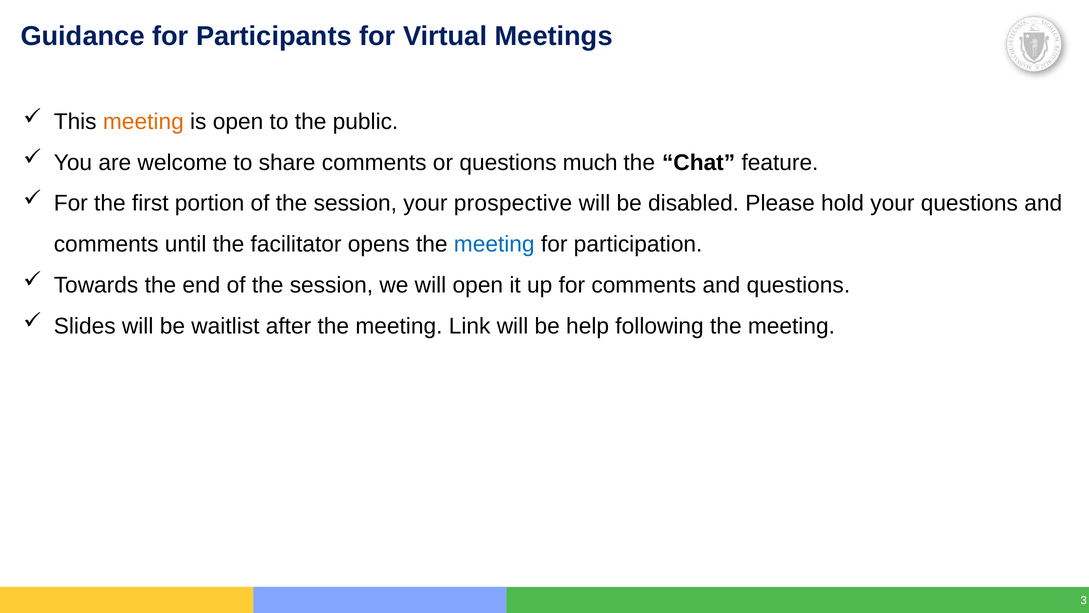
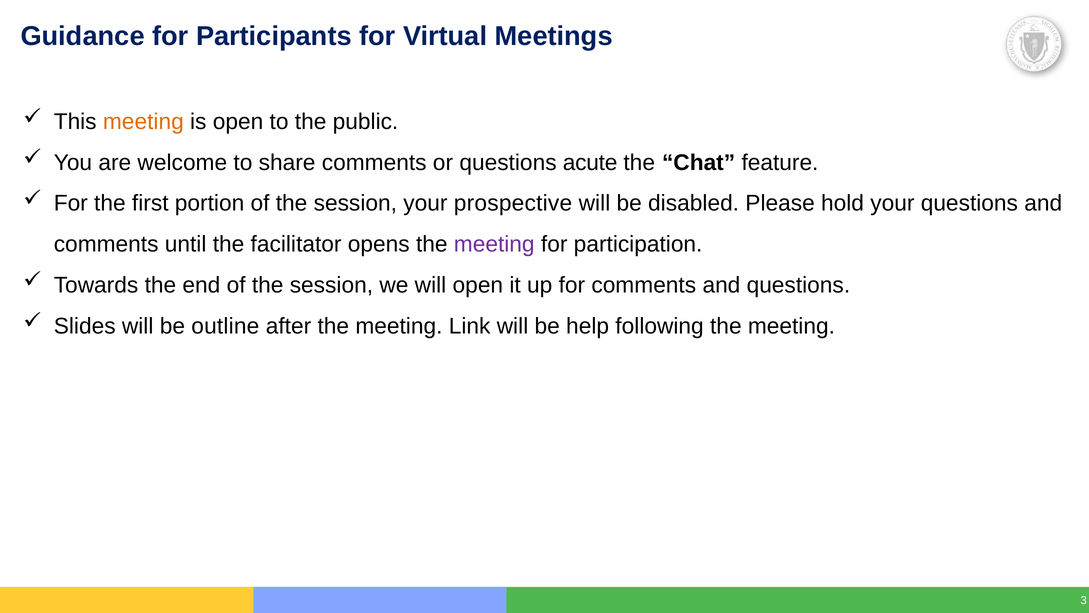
much: much -> acute
meeting at (494, 244) colour: blue -> purple
waitlist: waitlist -> outline
